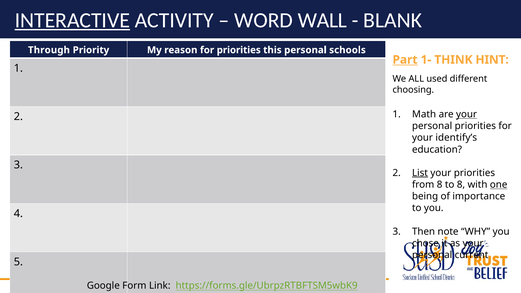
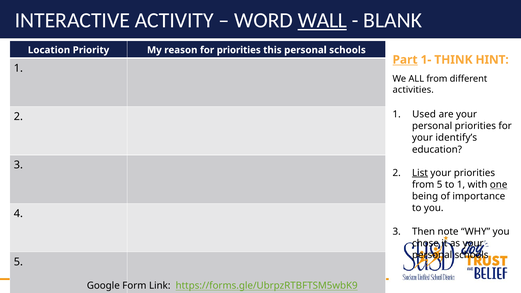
INTERACTIVE underline: present -> none
WALL underline: none -> present
Through: Through -> Location
ALL used: used -> from
choosing: choosing -> activities
Math: Math -> Used
your at (467, 114) underline: present -> none
from 8: 8 -> 5
to 8: 8 -> 1
current at (471, 255): current -> schools
